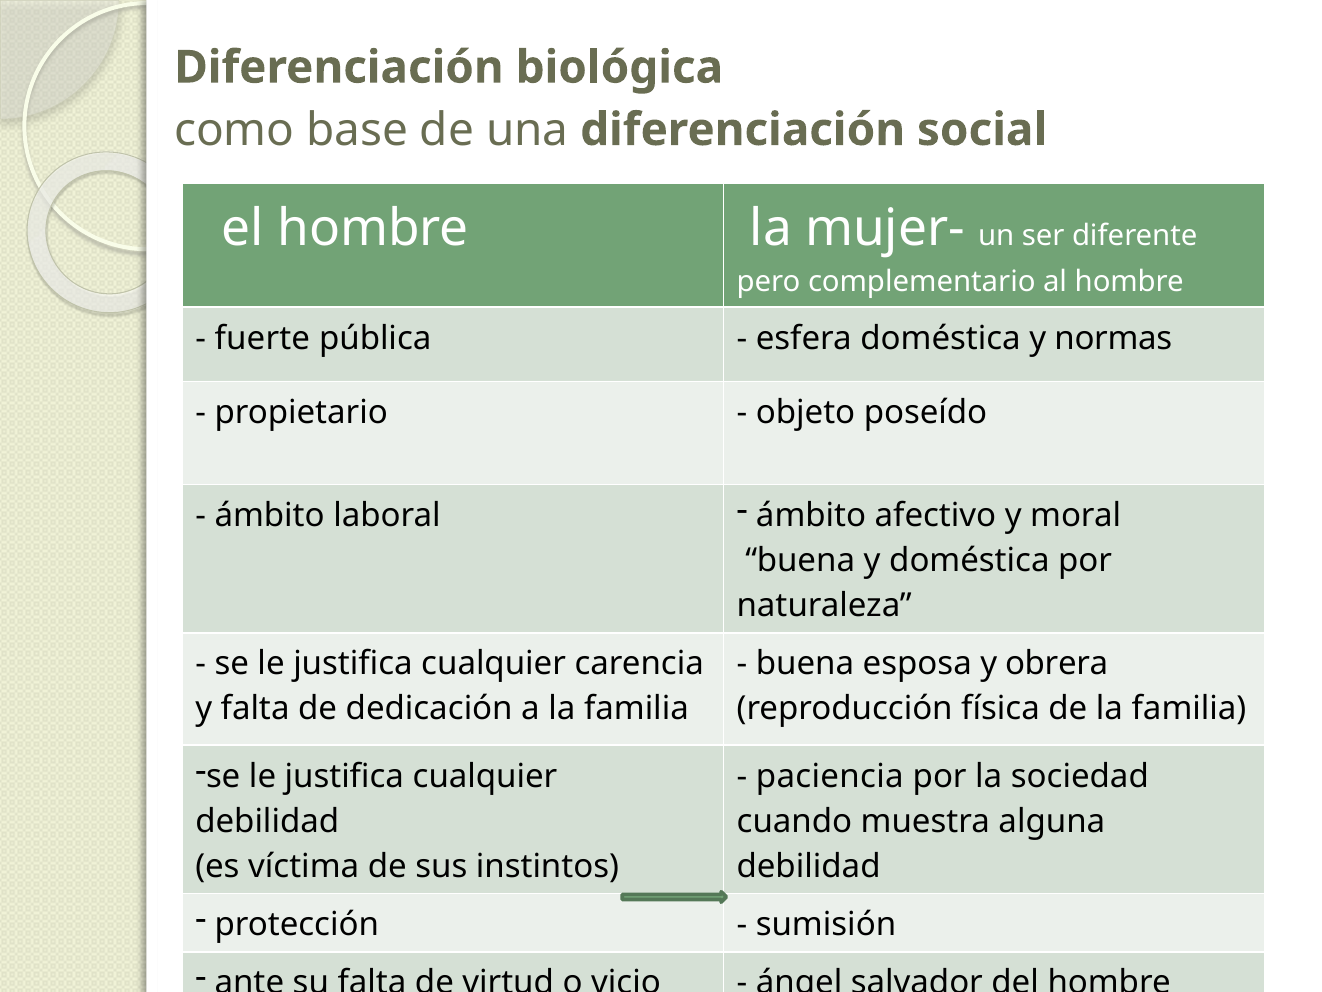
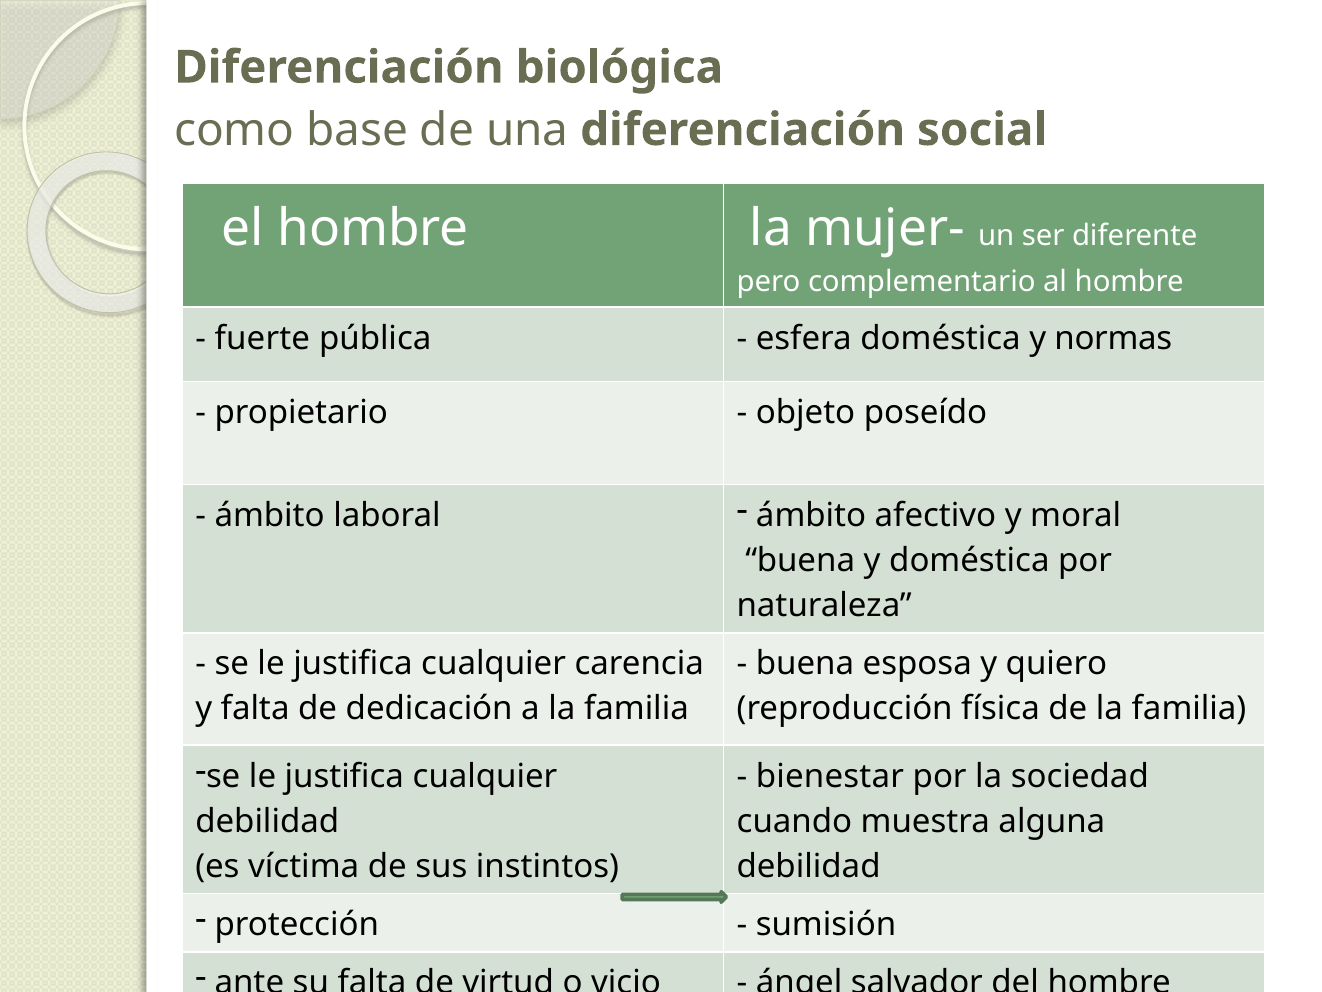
obrera: obrera -> quiero
paciencia: paciencia -> bienestar
